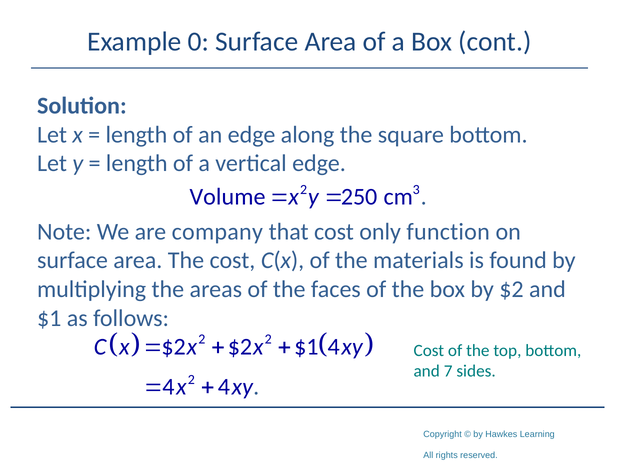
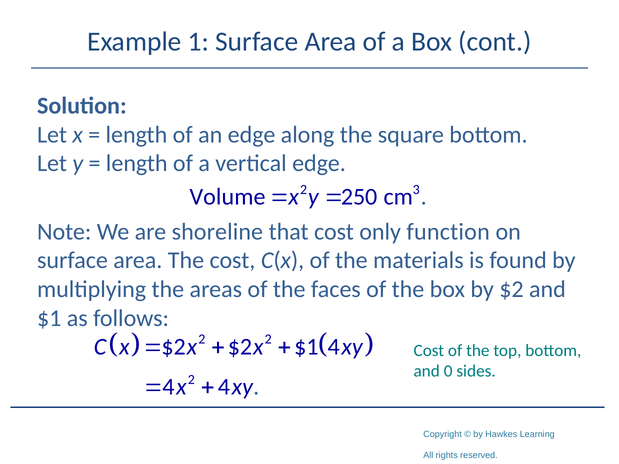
0: 0 -> 1
company: company -> shoreline
7: 7 -> 0
